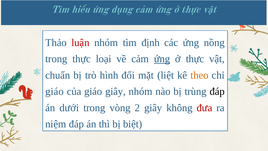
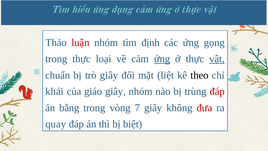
nồng: nồng -> gọng
vật at (217, 59) underline: none -> present
trò hình: hình -> giây
theo colour: orange -> black
giáo at (55, 91): giáo -> khái
đáp at (217, 91) colour: black -> red
dưới: dưới -> bằng
2: 2 -> 7
niệm: niệm -> quay
